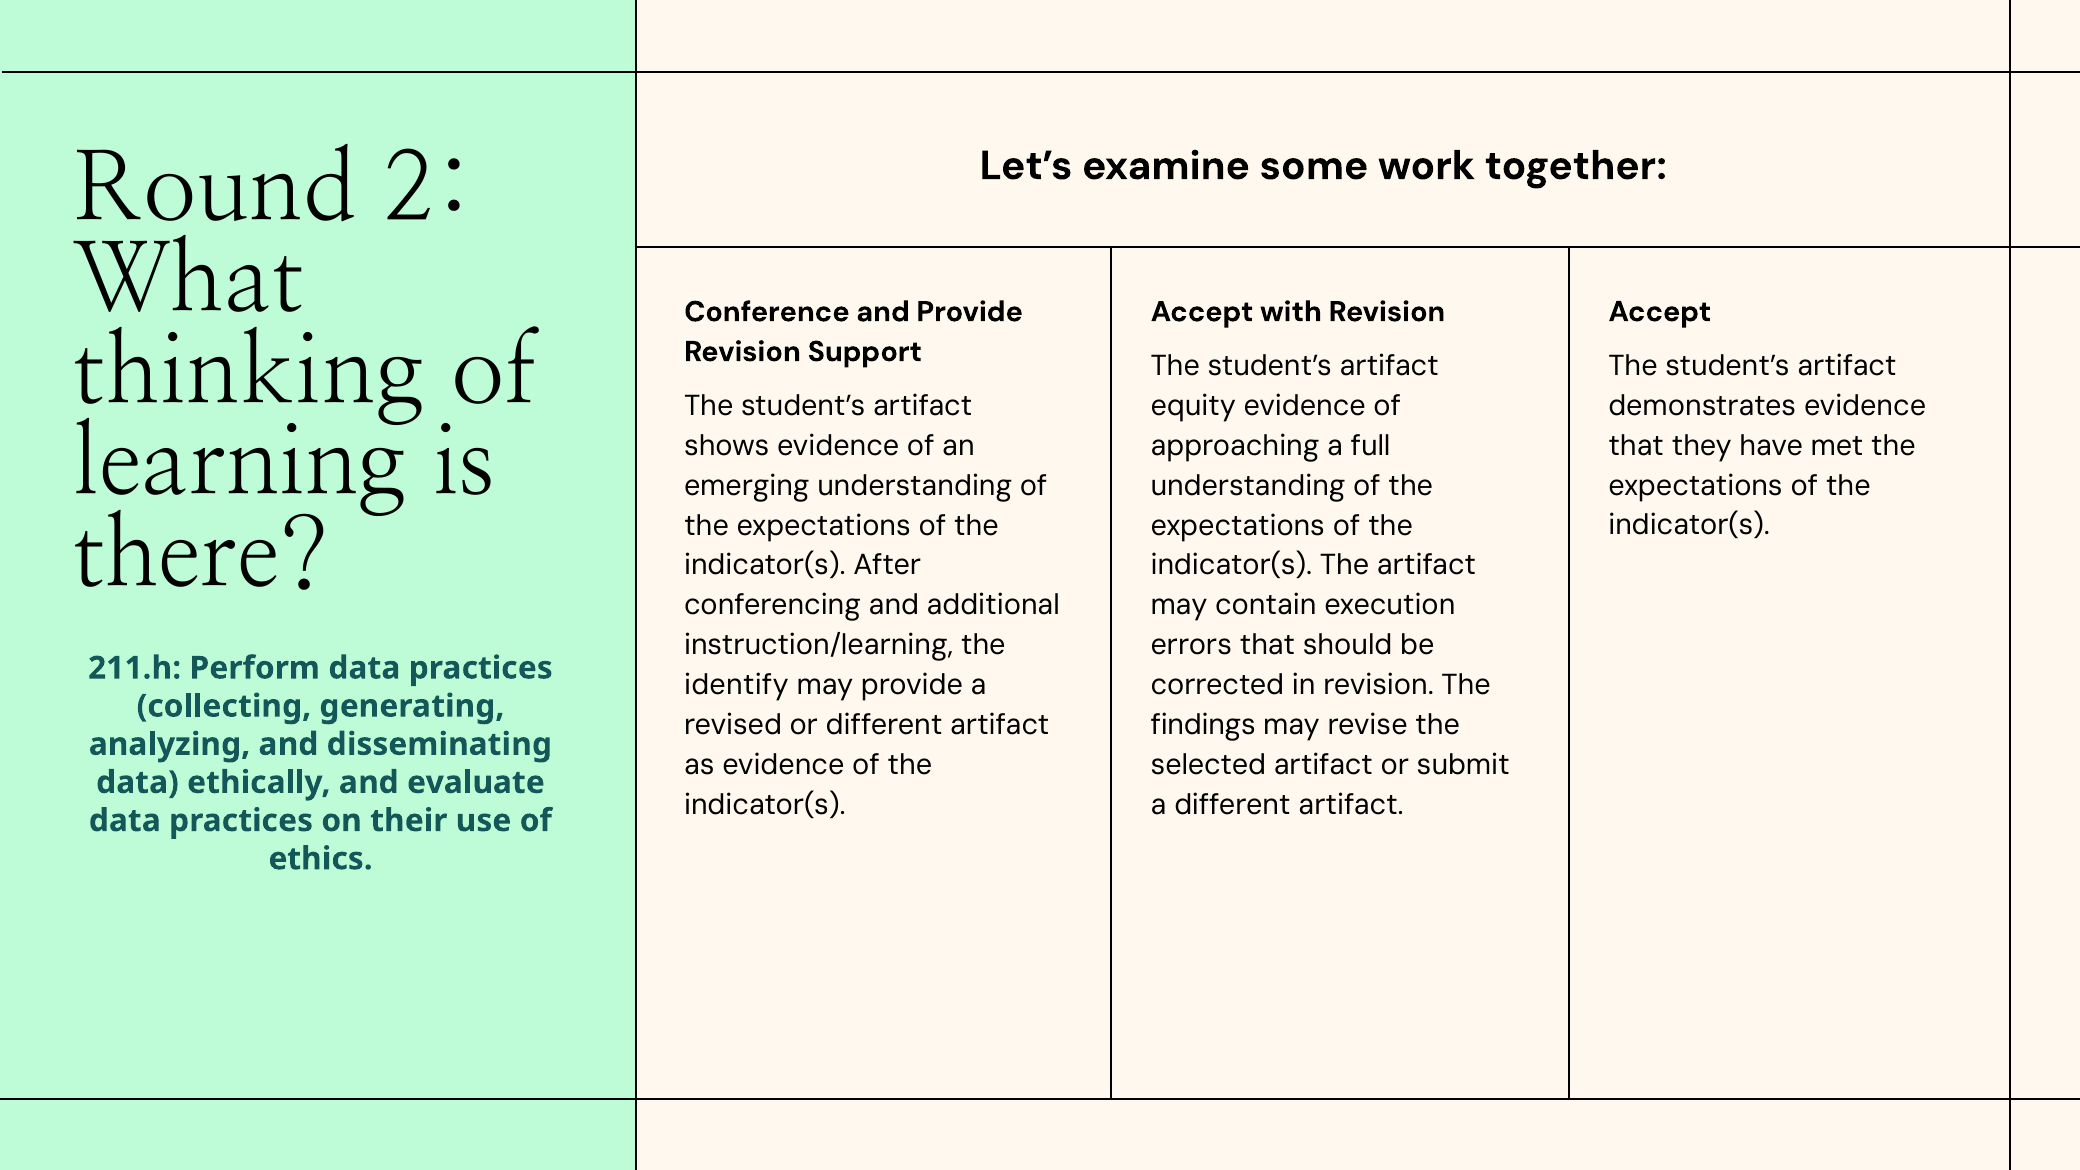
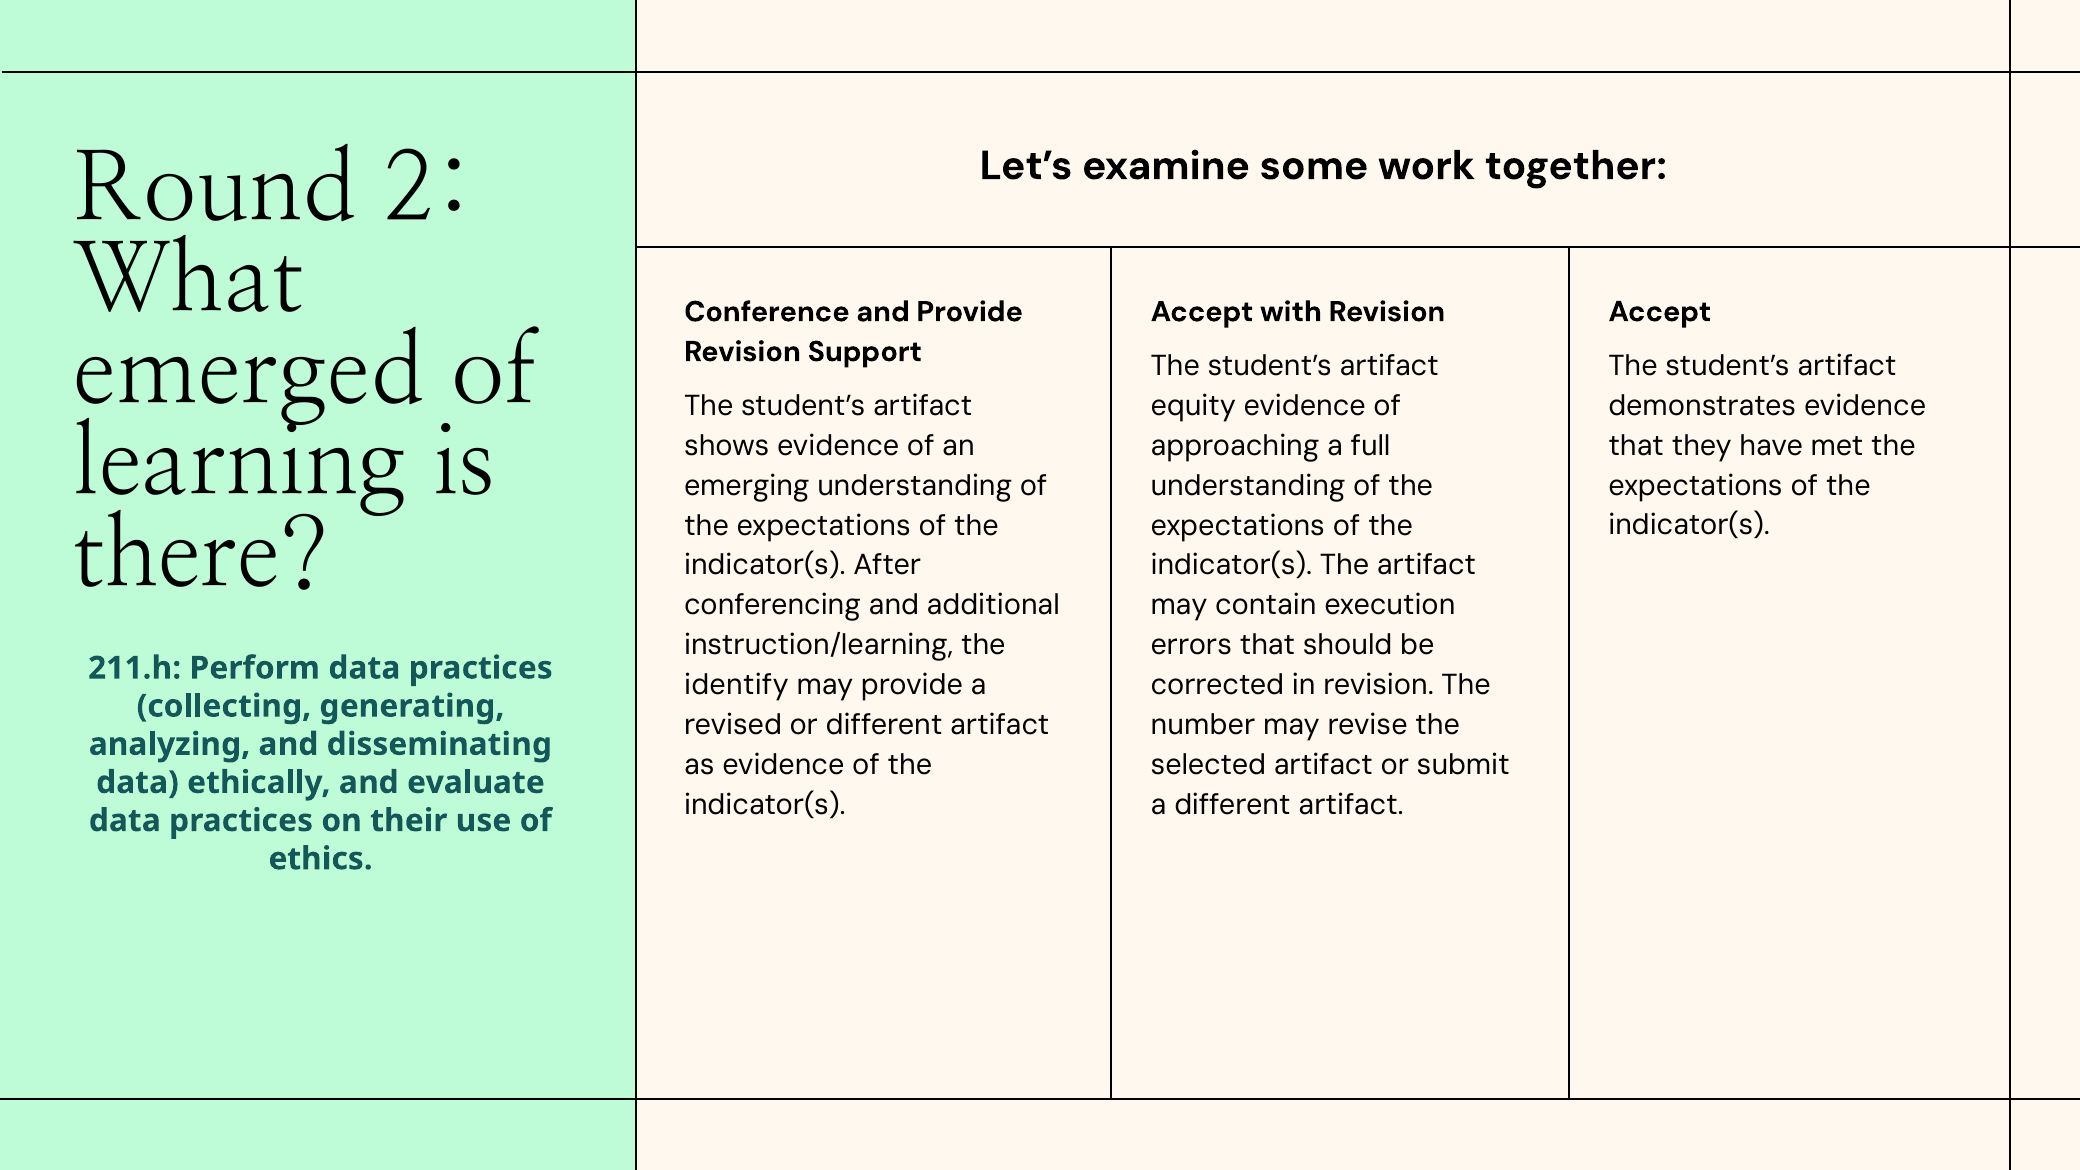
thinking: thinking -> emerged
findings: findings -> number
